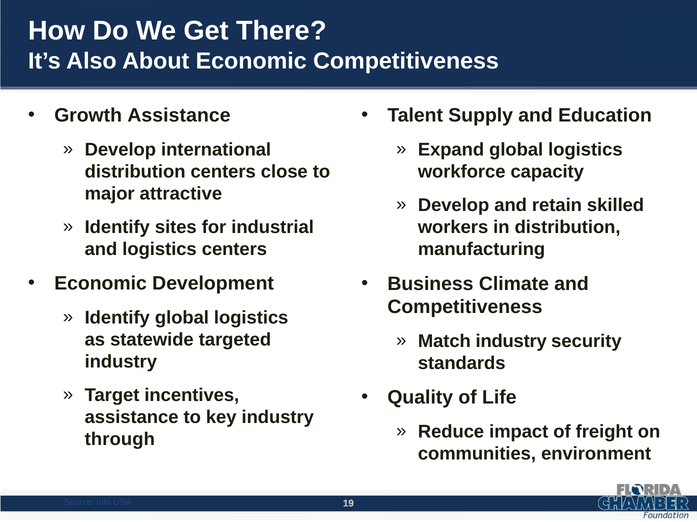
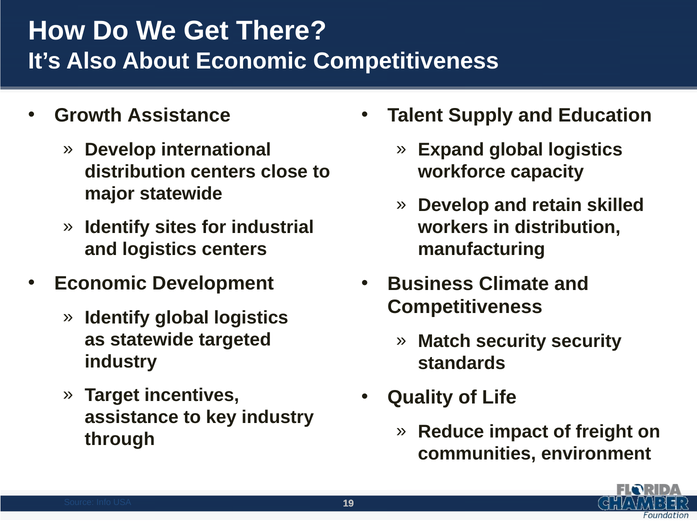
major attractive: attractive -> statewide
Match industry: industry -> security
